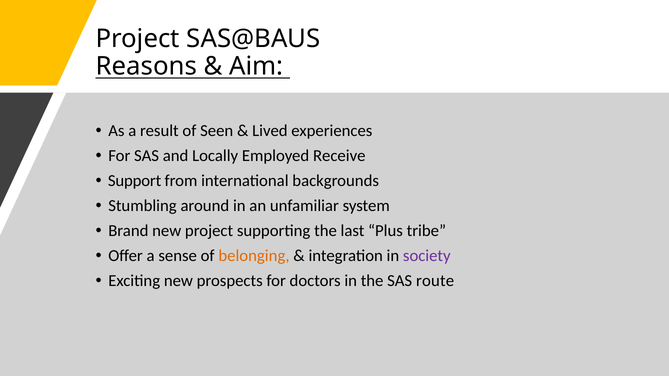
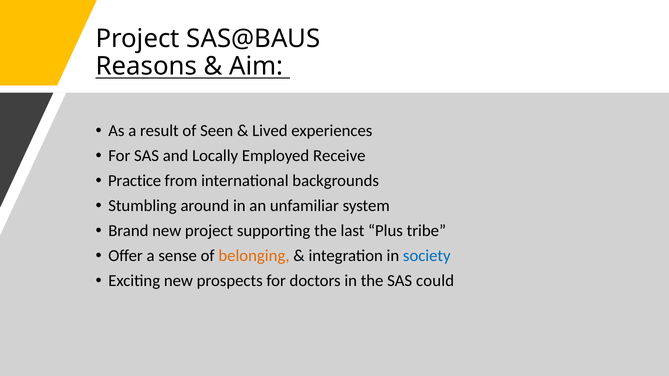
Support: Support -> Practice
society colour: purple -> blue
route: route -> could
